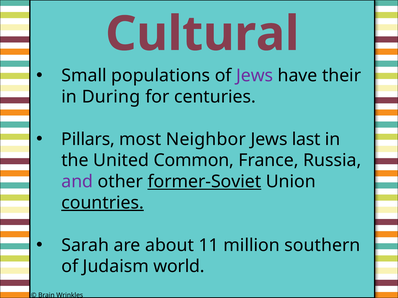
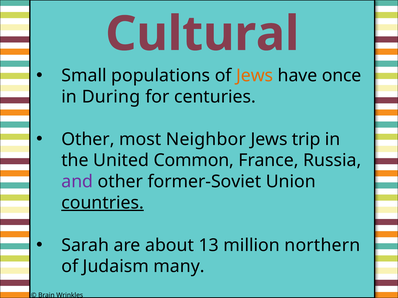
Jews at (255, 76) colour: purple -> orange
their: their -> once
Pillars at (88, 139): Pillars -> Other
last: last -> trip
former-Soviet underline: present -> none
11: 11 -> 13
southern: southern -> northern
world: world -> many
